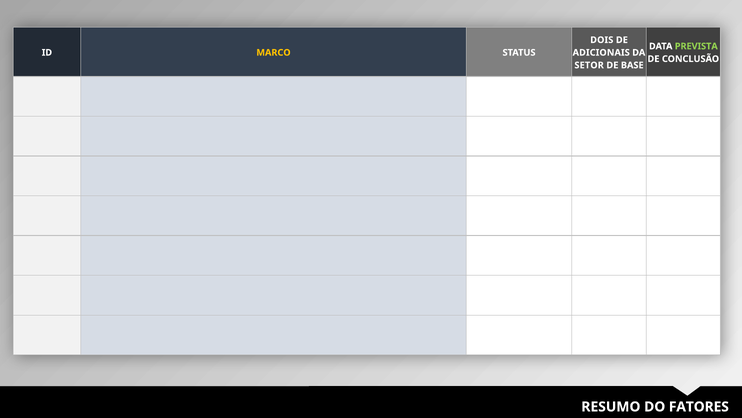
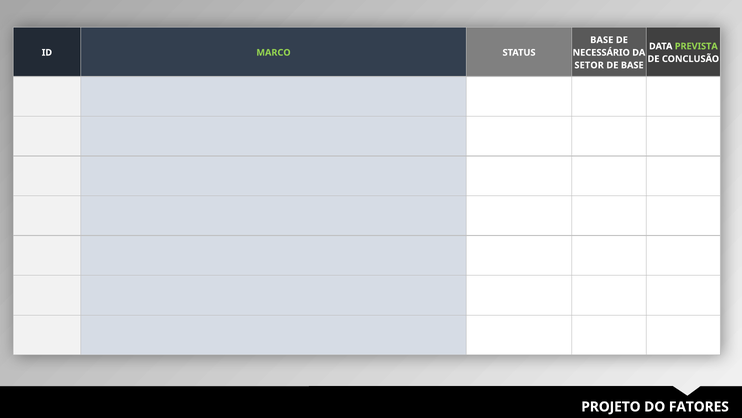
DOIS at (602, 40): DOIS -> BASE
MARCO colour: yellow -> light green
ADICIONAIS: ADICIONAIS -> NECESSÁRIO
RESUMO: RESUMO -> PROJETO
